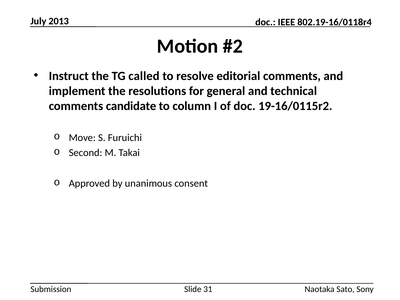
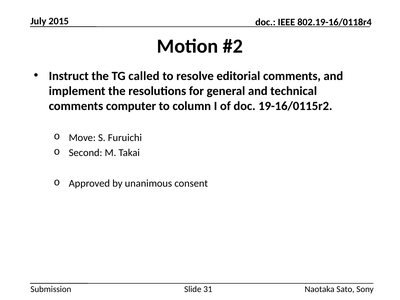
2013: 2013 -> 2015
candidate: candidate -> computer
